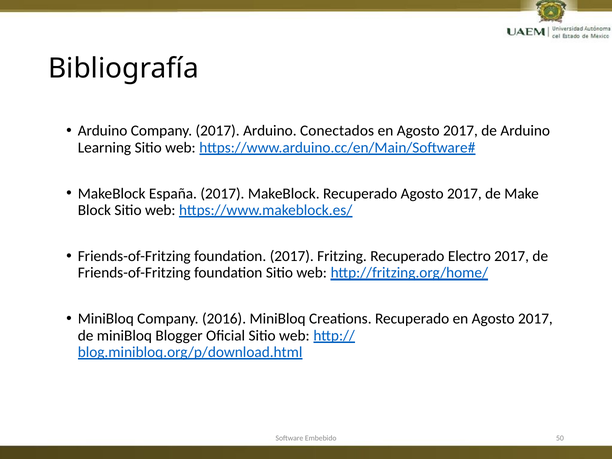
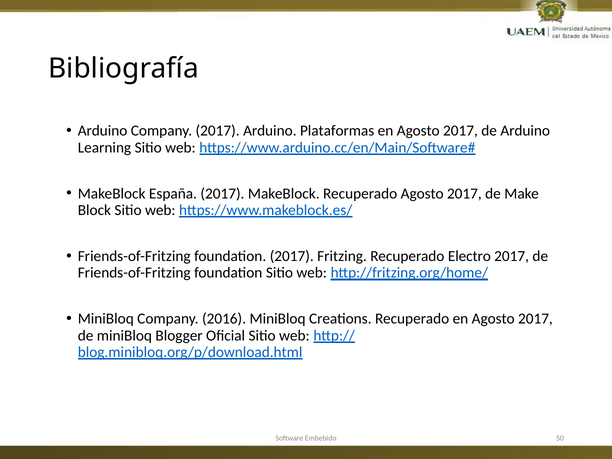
Conectados: Conectados -> Plataformas
